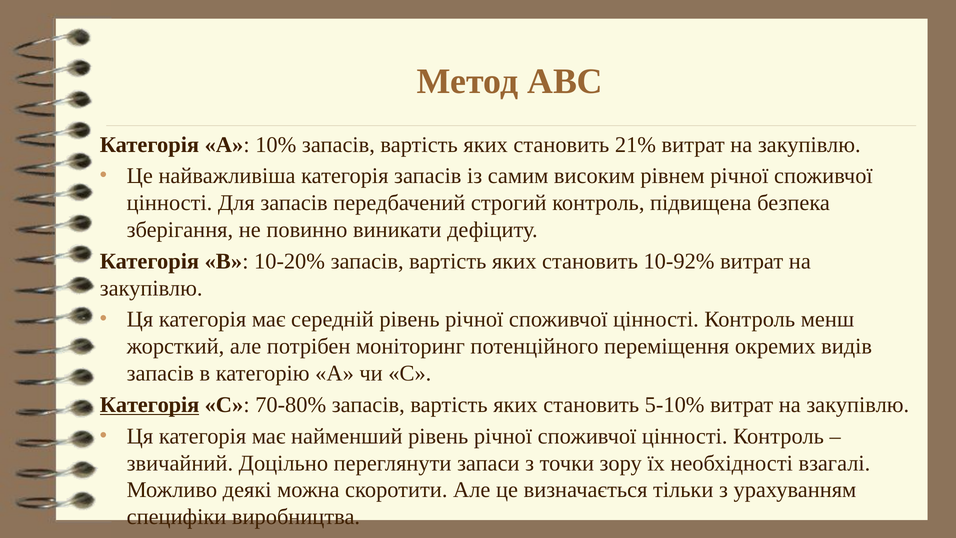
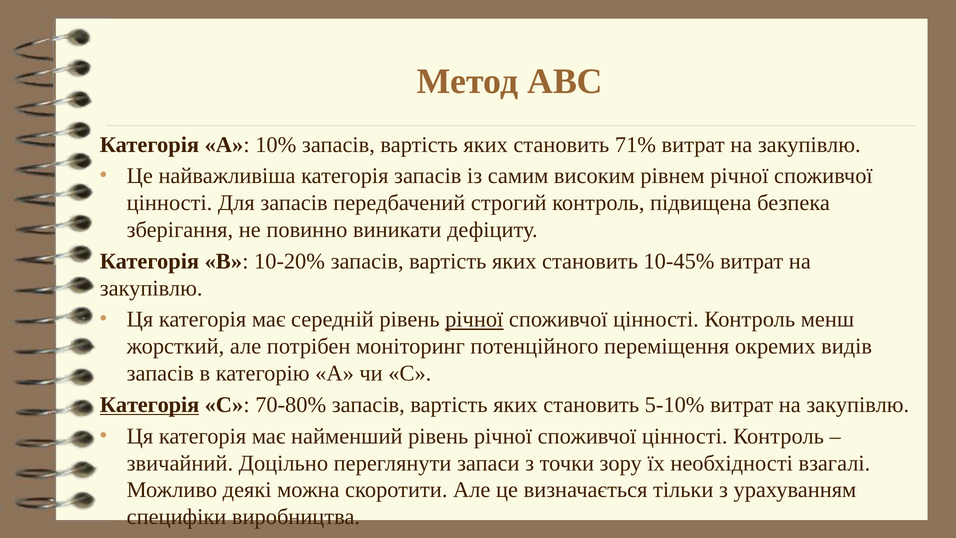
21%: 21% -> 71%
10-92%: 10-92% -> 10-45%
річної at (474, 319) underline: none -> present
